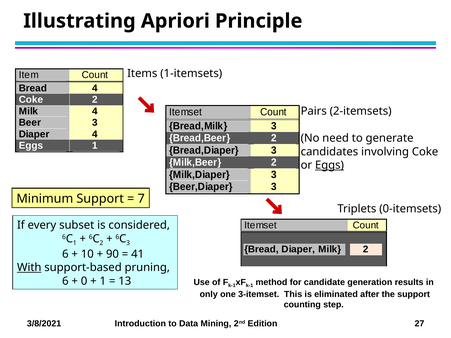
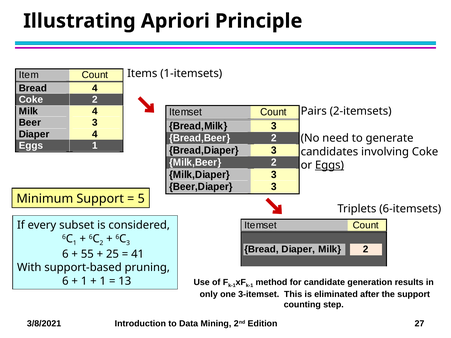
7: 7 -> 5
0-itemsets: 0-itemsets -> 6-itemsets
10: 10 -> 55
90: 90 -> 25
With underline: present -> none
0 at (84, 281): 0 -> 1
